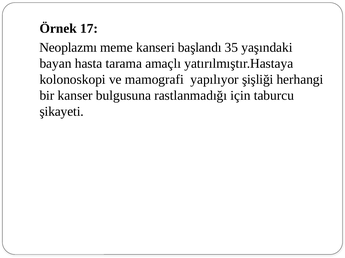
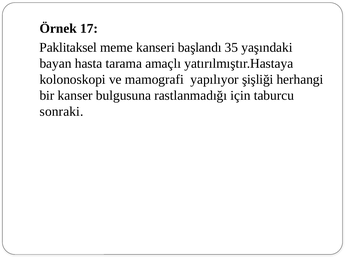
Neoplazmı: Neoplazmı -> Paklitaksel
şikayeti: şikayeti -> sonraki
